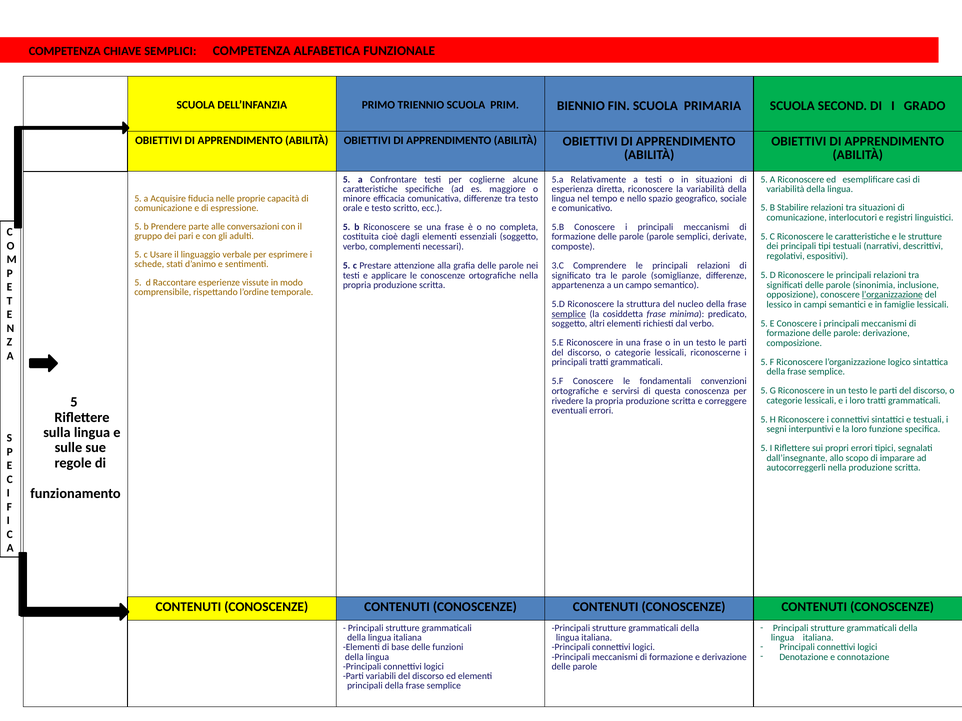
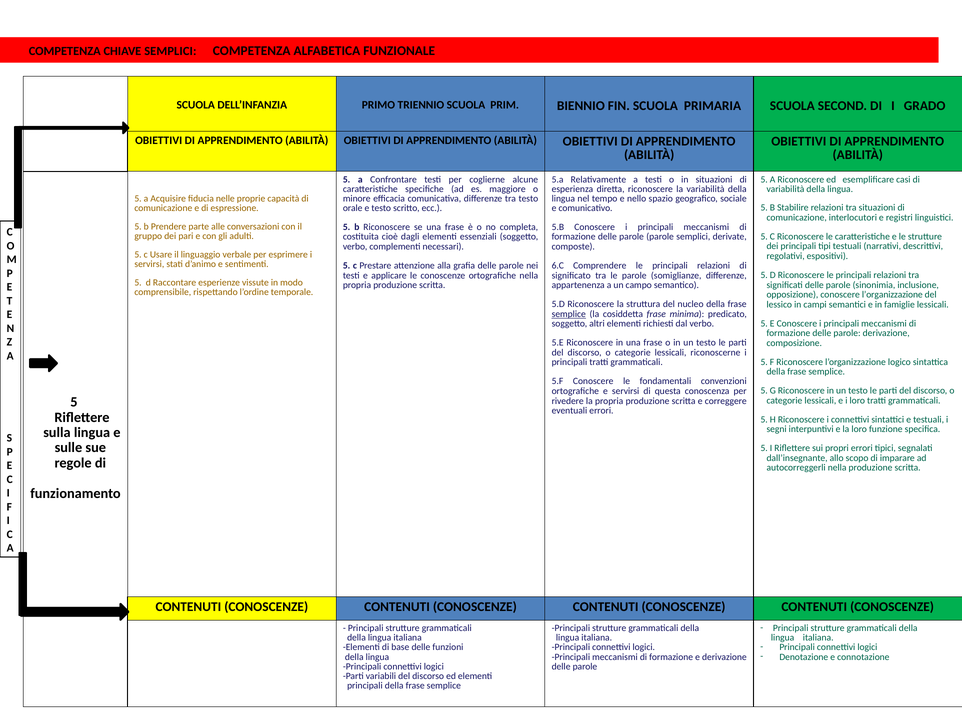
schede at (149, 264): schede -> servirsi
3.C: 3.C -> 6.C
l’organizzazione at (892, 295) underline: present -> none
